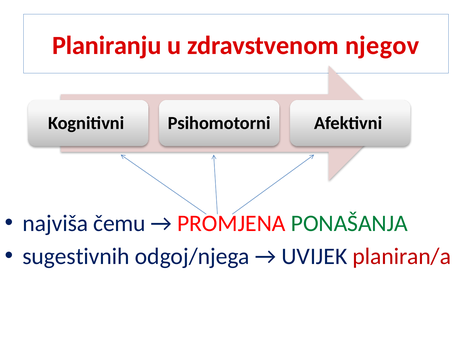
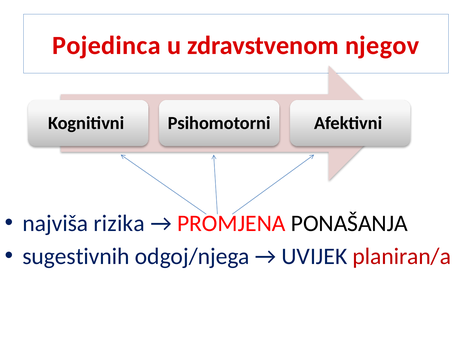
Planiranju: Planiranju -> Pojedinca
čemu: čemu -> rizika
PONAŠANJA colour: green -> black
